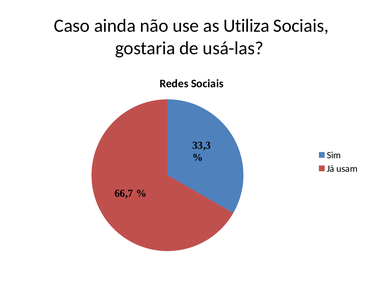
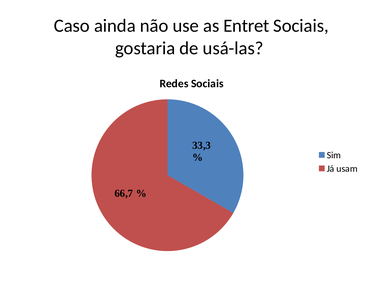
Utiliza: Utiliza -> Entret
